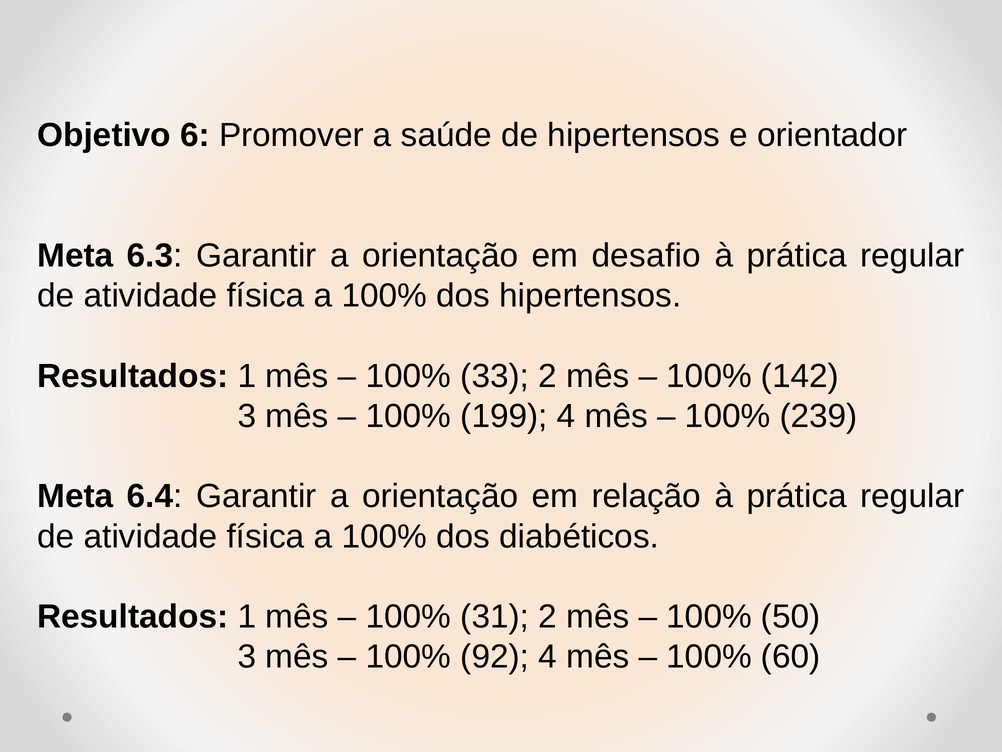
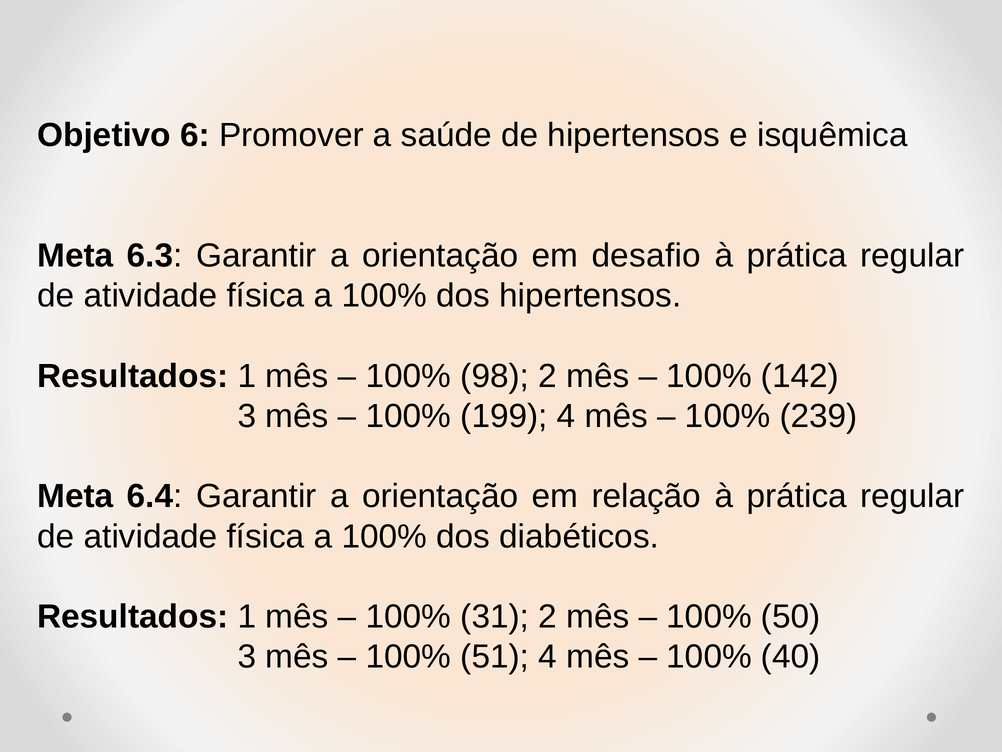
orientador: orientador -> isquêmica
33: 33 -> 98
92: 92 -> 51
60: 60 -> 40
